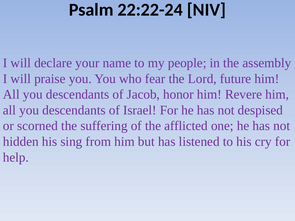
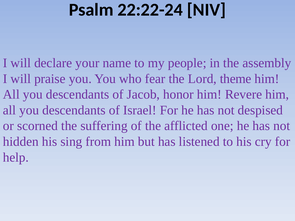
future: future -> theme
